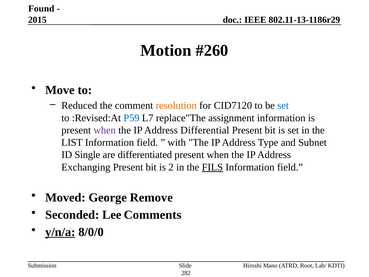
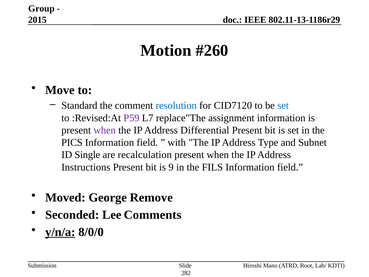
Found: Found -> Group
Reduced: Reduced -> Standard
resolution colour: orange -> blue
P59 colour: blue -> purple
LIST: LIST -> PICS
differentiated: differentiated -> recalculation
Exchanging: Exchanging -> Instructions
2: 2 -> 9
FILS underline: present -> none
